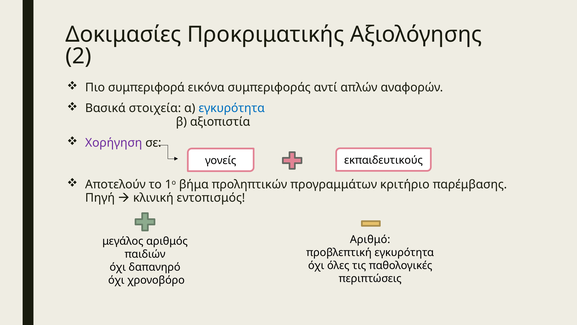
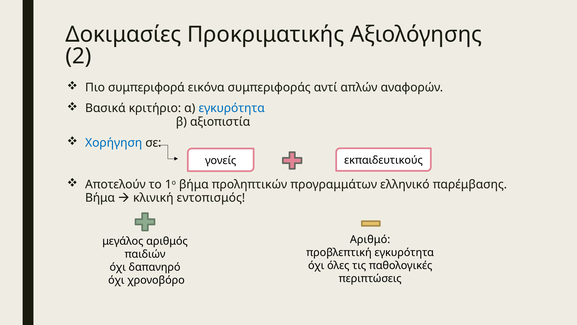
στοιχεία: στοιχεία -> κριτήριο
Χορήγηση colour: purple -> blue
κριτήριο: κριτήριο -> ελληνικό
Πηγή at (100, 198): Πηγή -> Βήμα
